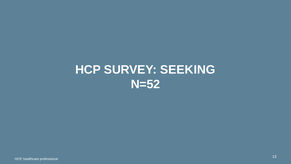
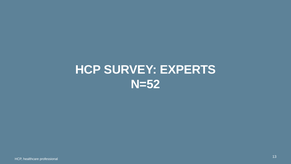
SEEKING: SEEKING -> EXPERTS
